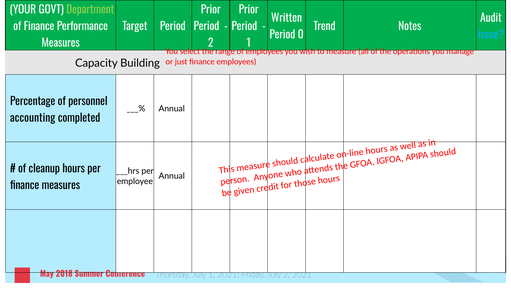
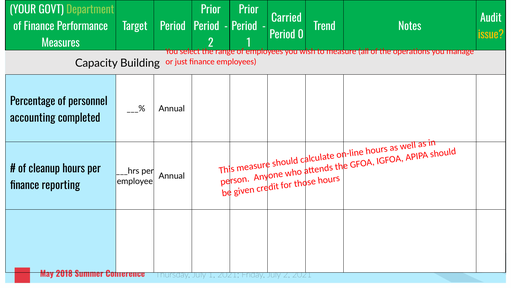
Written: Written -> Carried
issue colour: light blue -> yellow
finance measures: measures -> reporting
